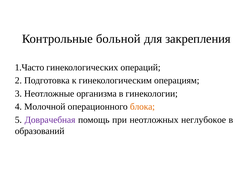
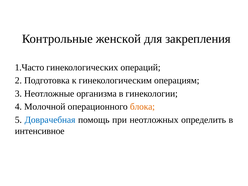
больной: больной -> женской
Доврачебная colour: purple -> blue
неглубокое: неглубокое -> определить
образований: образований -> интенсивное
